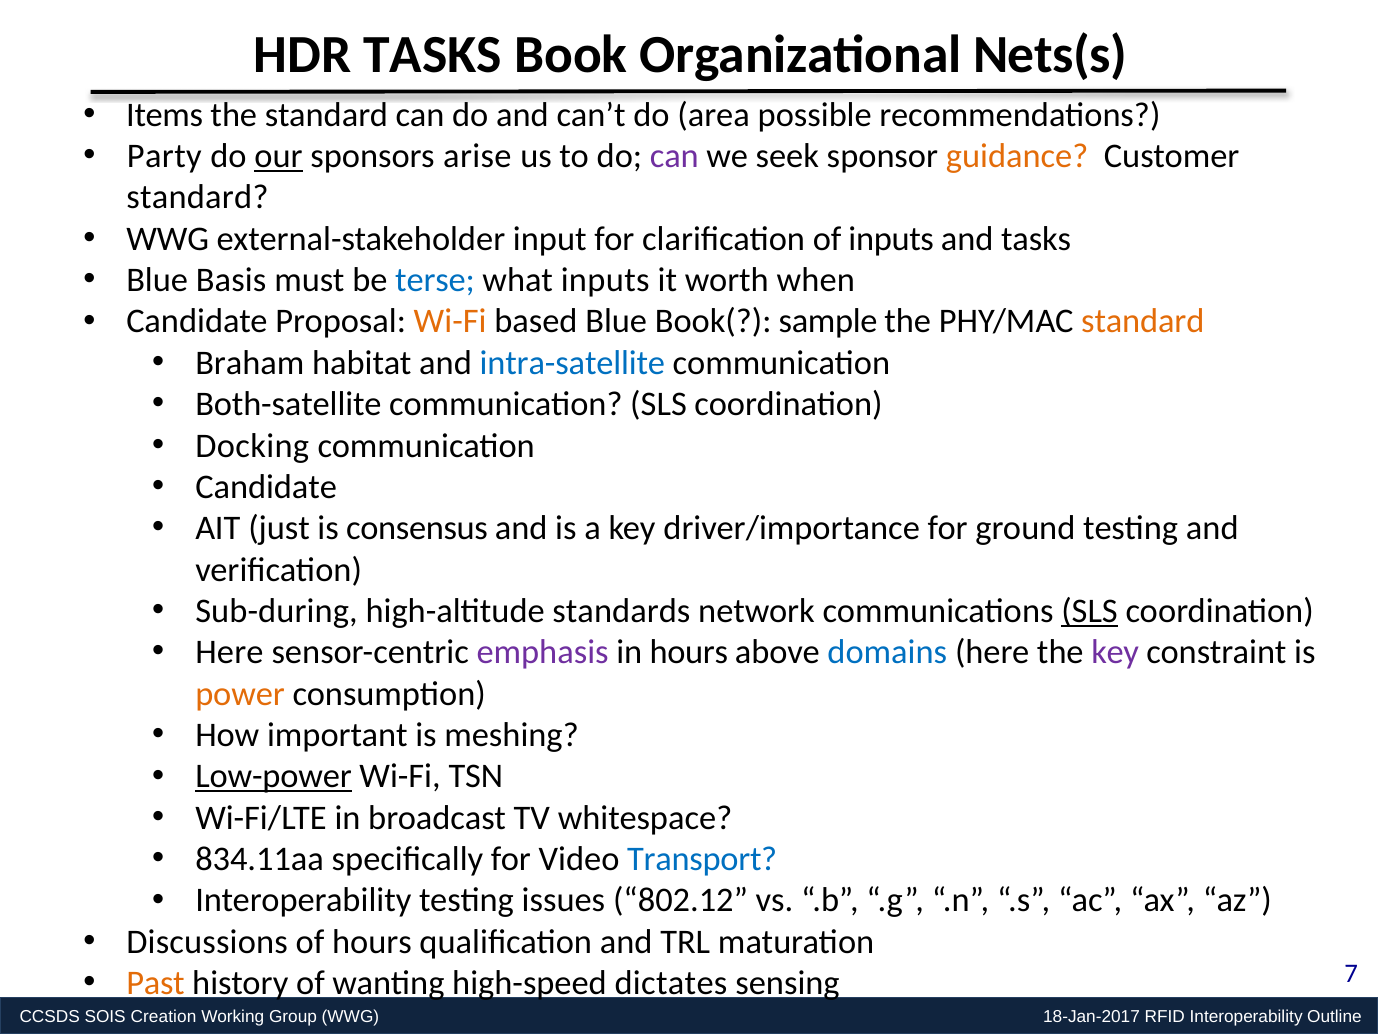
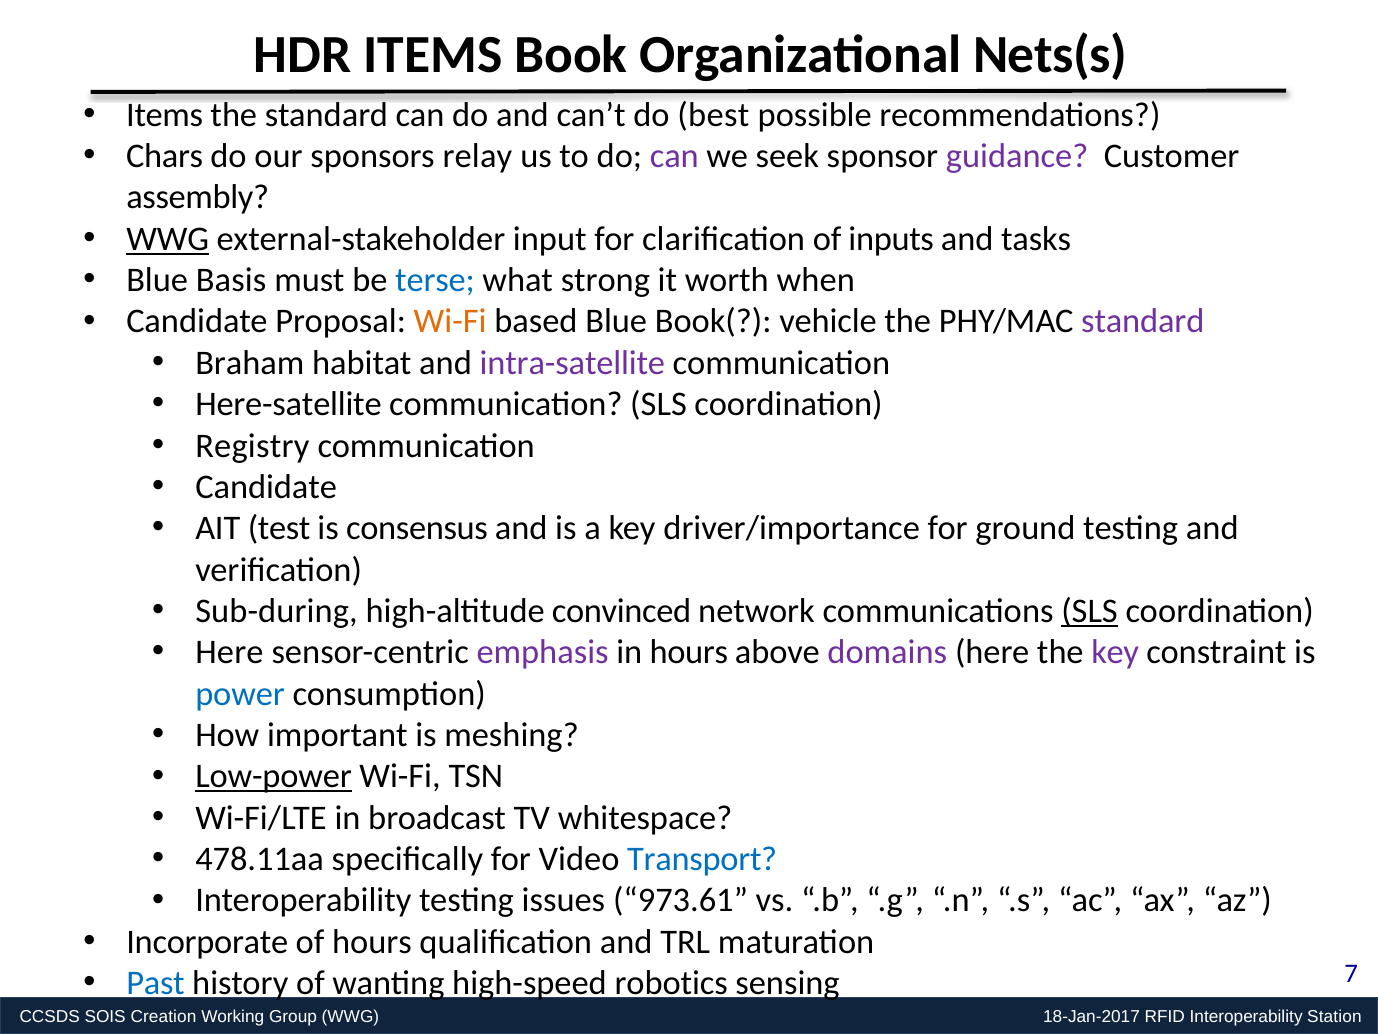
HDR TASKS: TASKS -> ITEMS
area: area -> best
Party: Party -> Chars
our underline: present -> none
arise: arise -> relay
guidance colour: orange -> purple
standard at (197, 197): standard -> assembly
WWG at (168, 239) underline: none -> present
what inputs: inputs -> strong
sample: sample -> vehicle
standard at (1143, 321) colour: orange -> purple
intra-satellite colour: blue -> purple
Both-satellite: Both-satellite -> Here-satellite
Docking: Docking -> Registry
just: just -> test
standards: standards -> convinced
domains colour: blue -> purple
power colour: orange -> blue
834.11aa: 834.11aa -> 478.11aa
802.12: 802.12 -> 973.61
Discussions: Discussions -> Incorporate
Past colour: orange -> blue
dictates: dictates -> robotics
Outline: Outline -> Station
